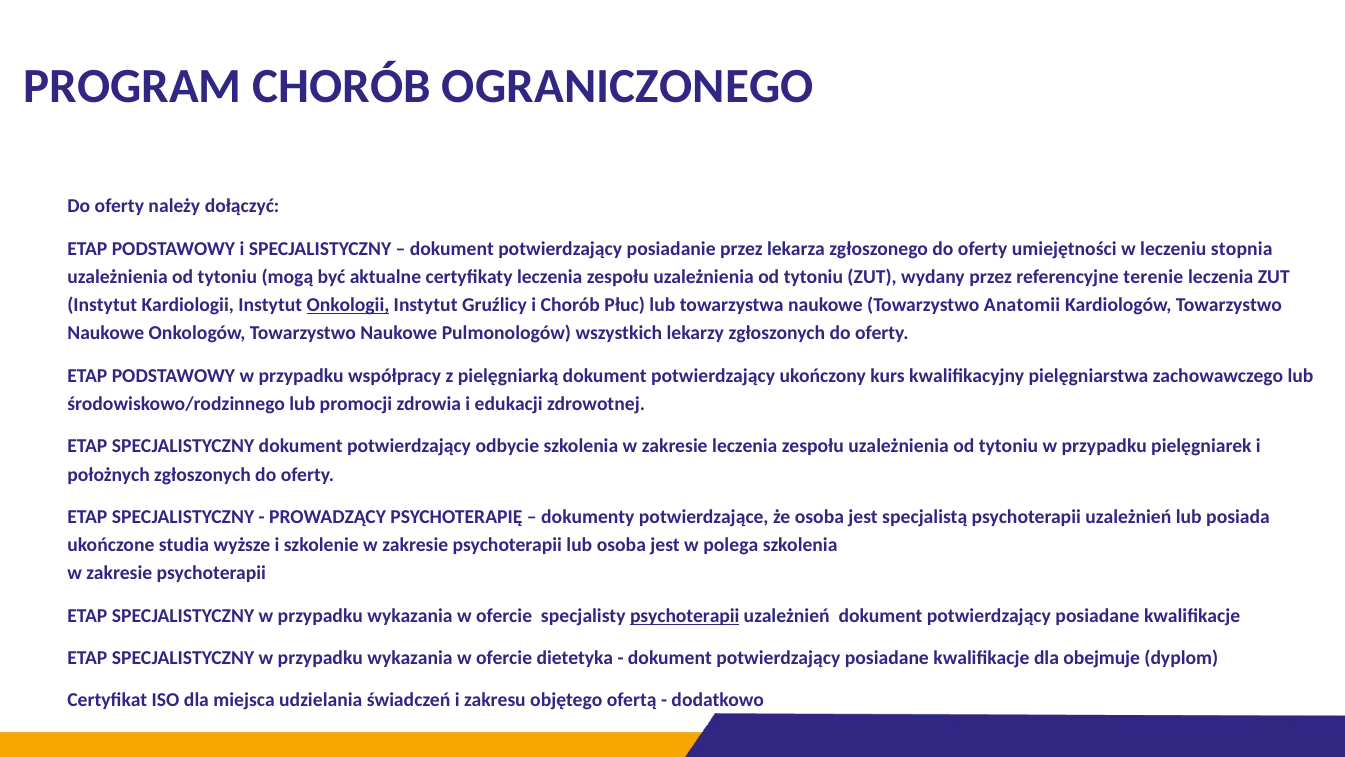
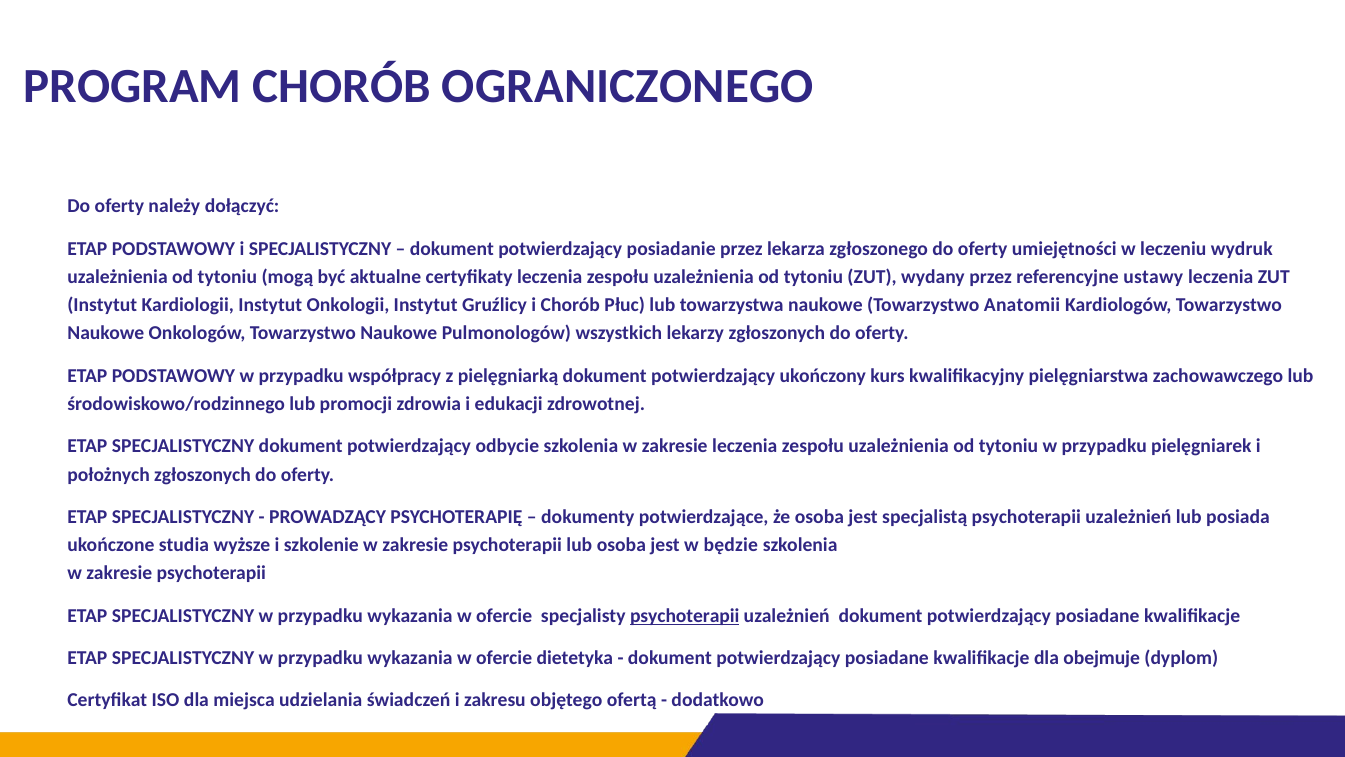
stopnia: stopnia -> wydruk
terenie: terenie -> ustawy
Onkologii underline: present -> none
polega: polega -> będzie
